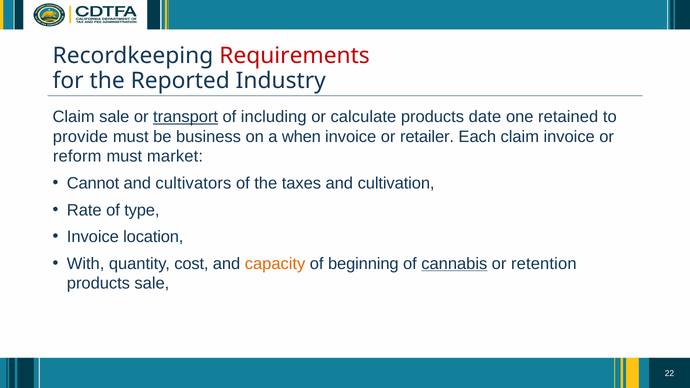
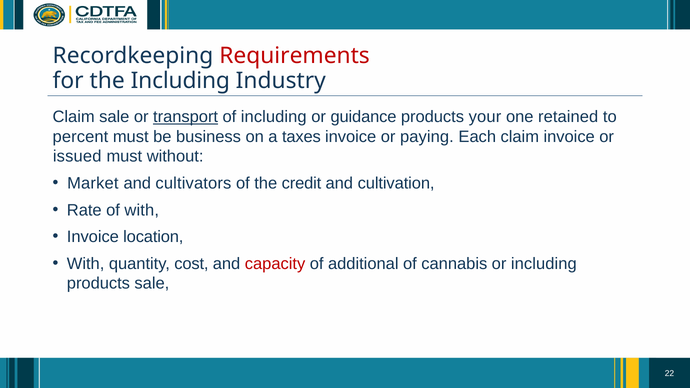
the Reported: Reported -> Including
calculate: calculate -> guidance
date: date -> your
provide: provide -> percent
when: when -> taxes
retailer: retailer -> paying
reform: reform -> issued
market: market -> without
Cannot: Cannot -> Market
taxes: taxes -> credit
of type: type -> with
capacity colour: orange -> red
beginning: beginning -> additional
cannabis underline: present -> none
or retention: retention -> including
